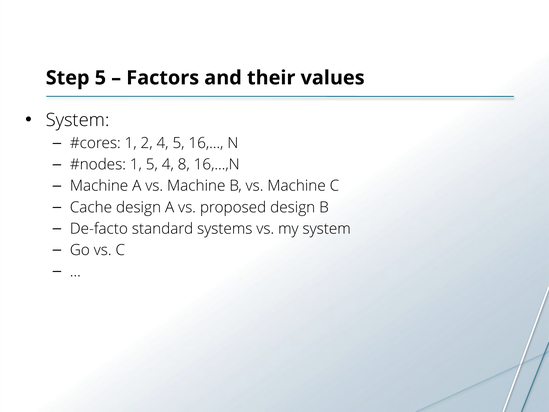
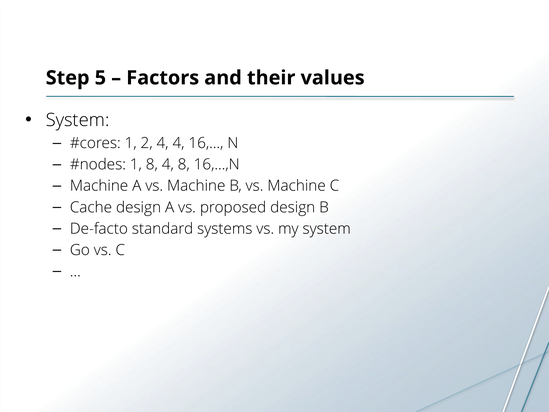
4 5: 5 -> 4
1 5: 5 -> 8
